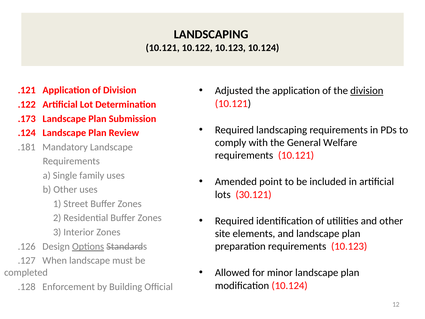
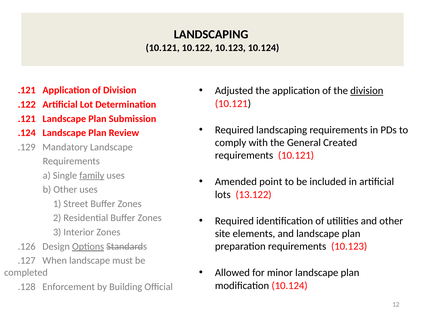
.173 at (27, 119): .173 -> .121
Welfare: Welfare -> Created
.181: .181 -> .129
family underline: none -> present
30.121: 30.121 -> 13.122
